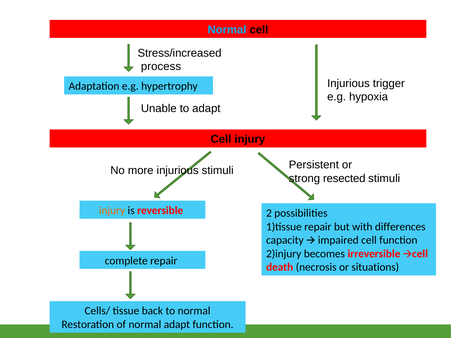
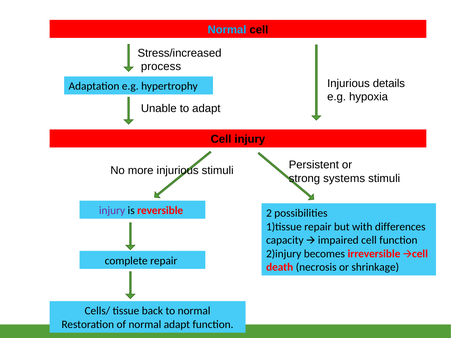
trigger: trigger -> details
resected: resected -> systems
injury at (112, 211) colour: orange -> purple
situations: situations -> shrinkage
